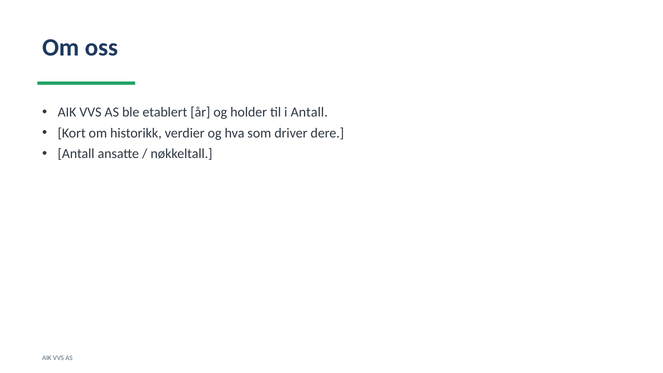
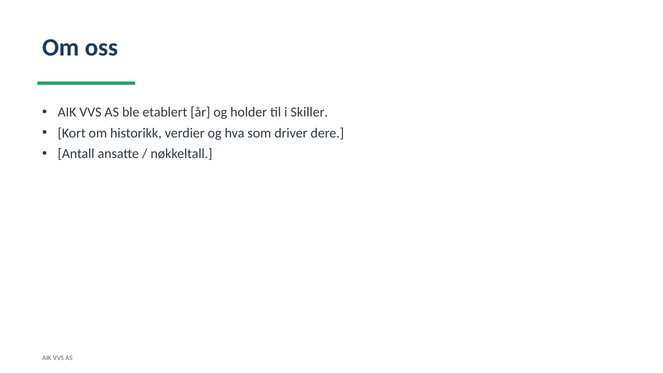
i Antall: Antall -> Skiller
